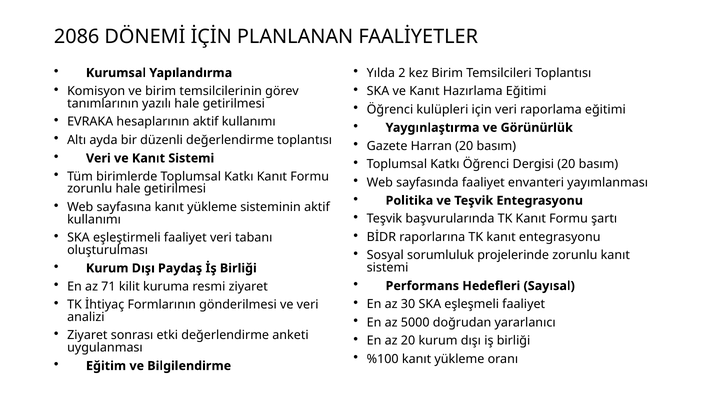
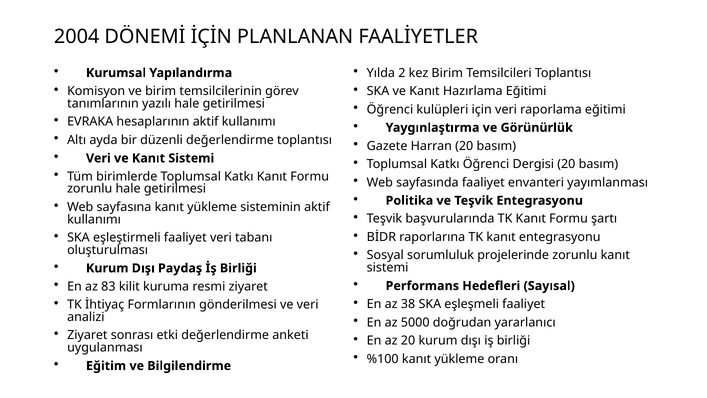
2086: 2086 -> 2004
71: 71 -> 83
30: 30 -> 38
